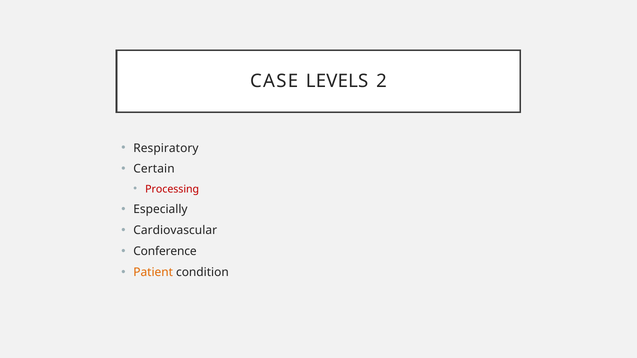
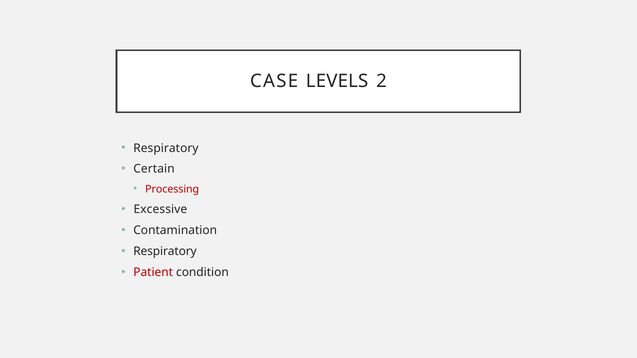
Especially: Especially -> Excessive
Cardiovascular: Cardiovascular -> Contamination
Conference at (165, 251): Conference -> Respiratory
Patient colour: orange -> red
